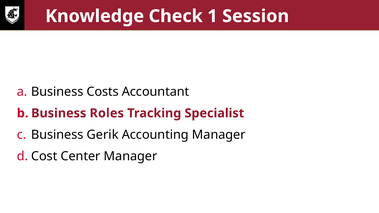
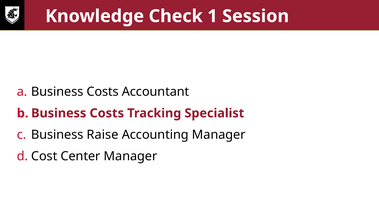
Roles at (107, 113): Roles -> Costs
Gerik: Gerik -> Raise
